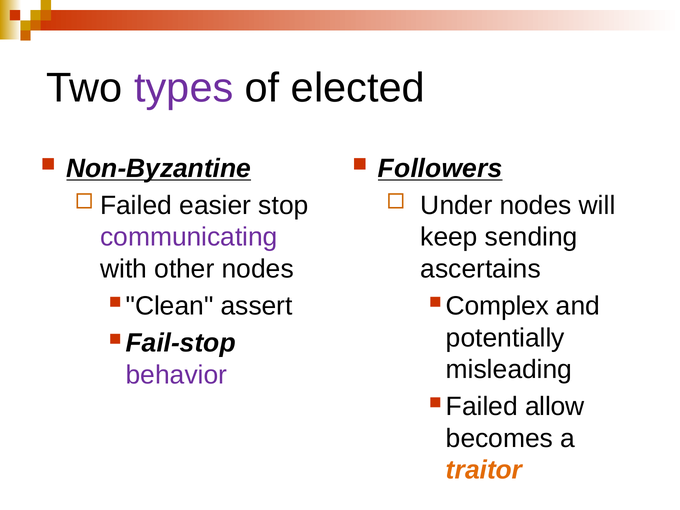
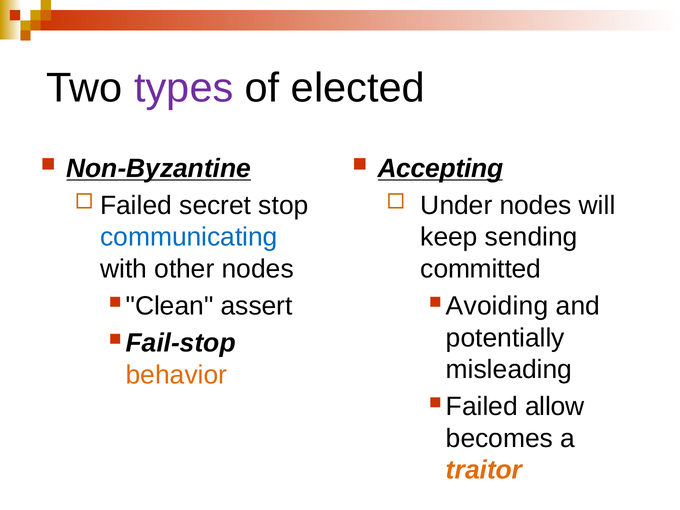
Followers: Followers -> Accepting
easier: easier -> secret
communicating colour: purple -> blue
ascertains: ascertains -> committed
Complex: Complex -> Avoiding
behavior colour: purple -> orange
